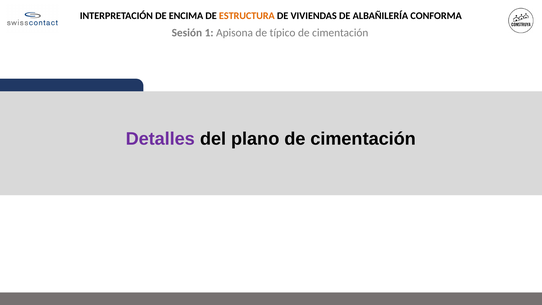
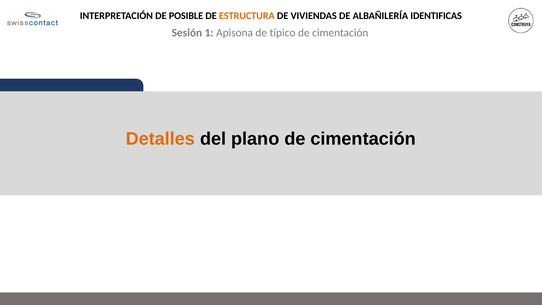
ENCIMA: ENCIMA -> POSIBLE
CONFORMA: CONFORMA -> IDENTIFICAS
Detalles colour: purple -> orange
